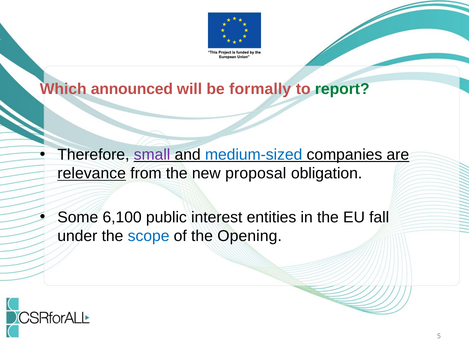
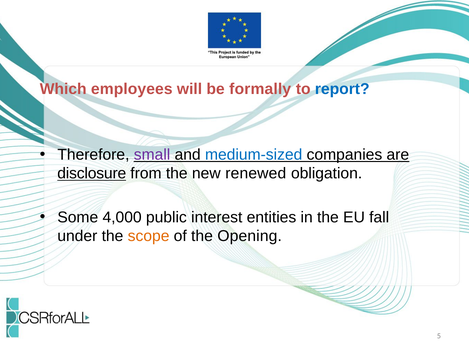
announced: announced -> employees
report colour: green -> blue
relevance: relevance -> disclosure
proposal: proposal -> renewed
6,100: 6,100 -> 4,000
scope colour: blue -> orange
